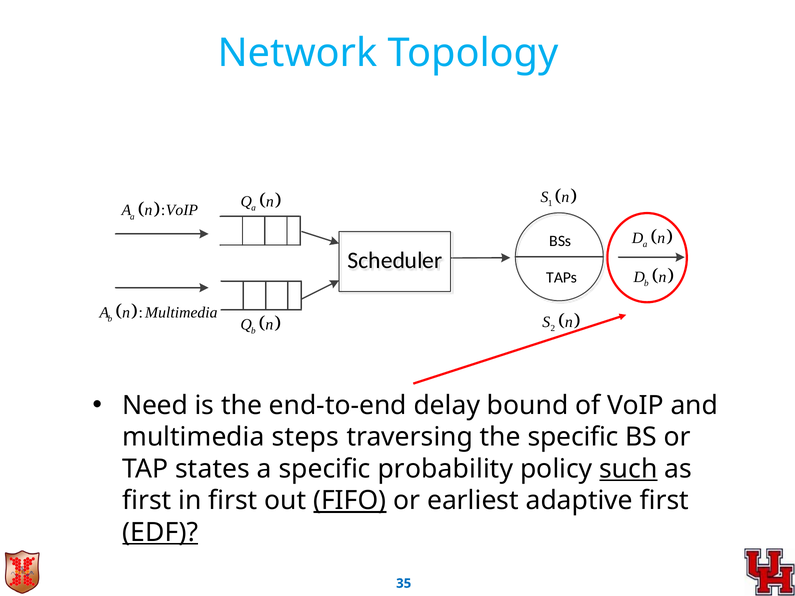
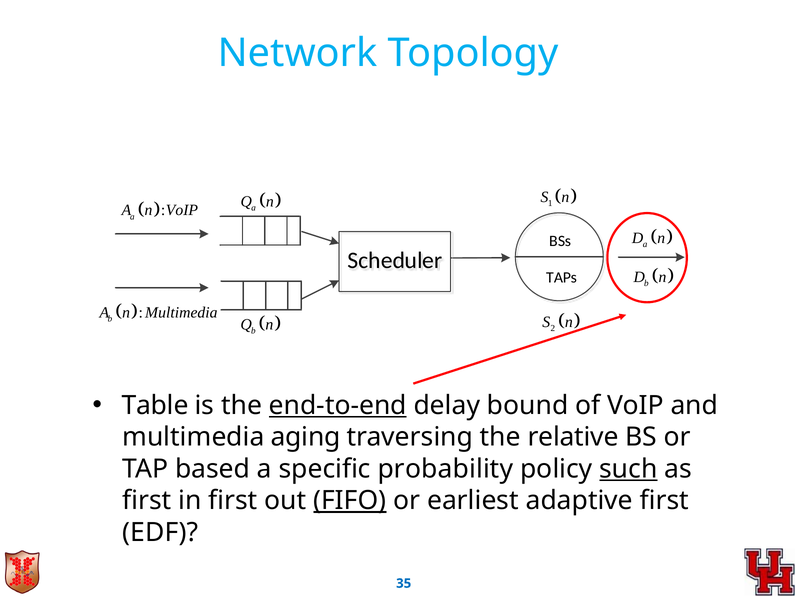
Need: Need -> Table
end-to-end underline: none -> present
steps: steps -> aging
the specific: specific -> relative
states: states -> based
EDF underline: present -> none
